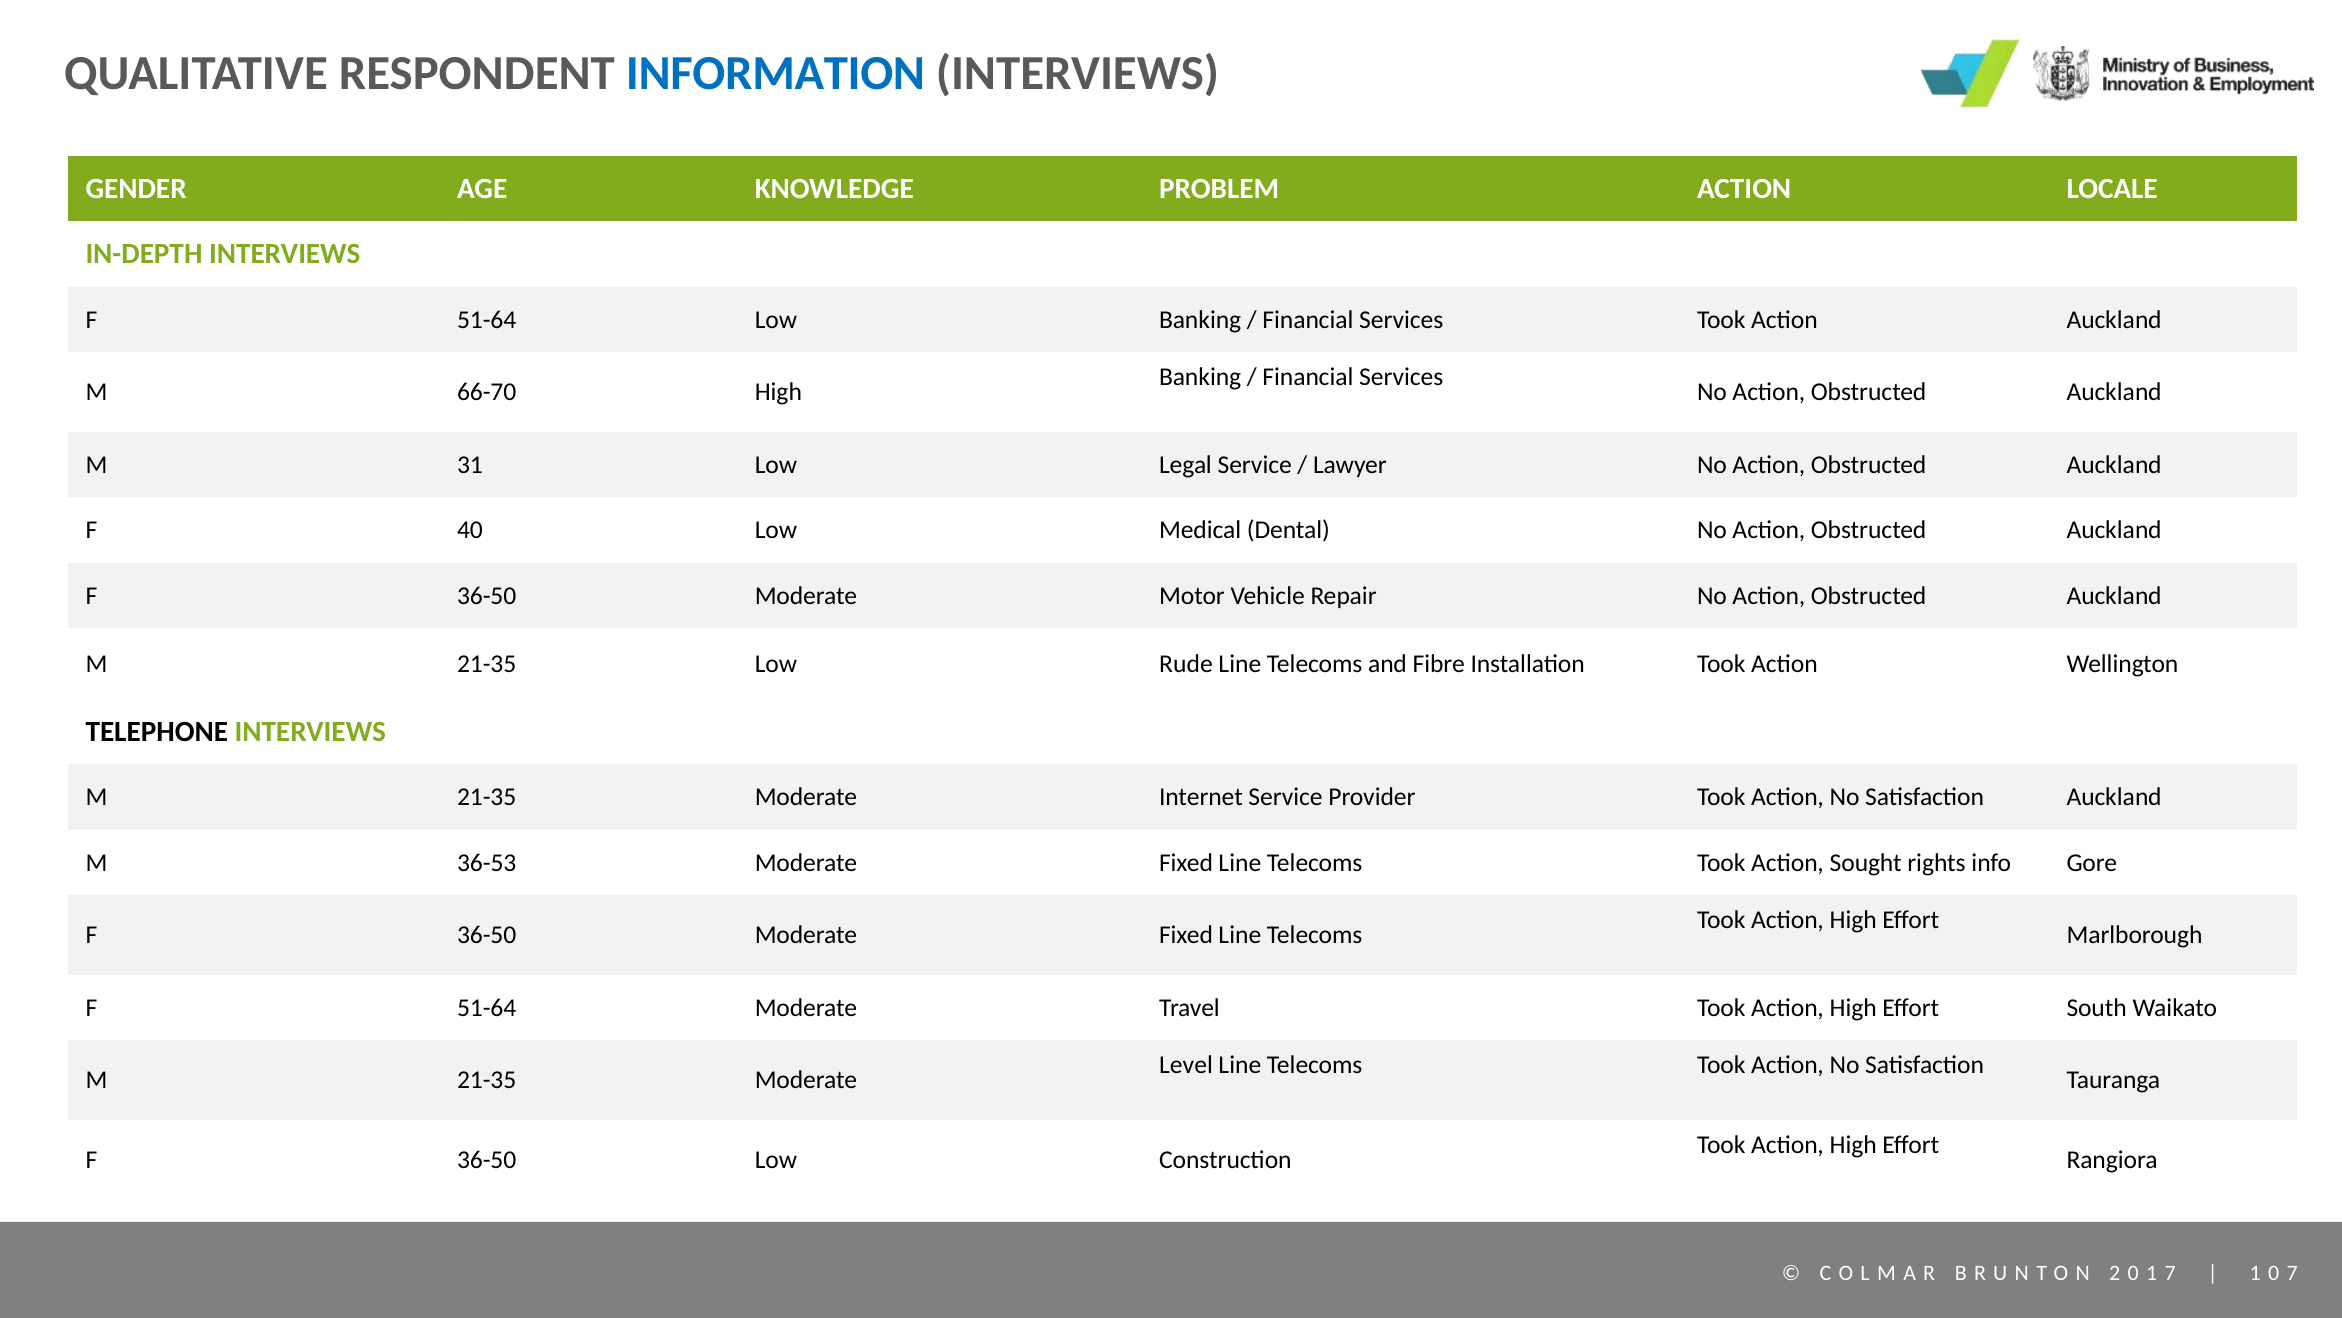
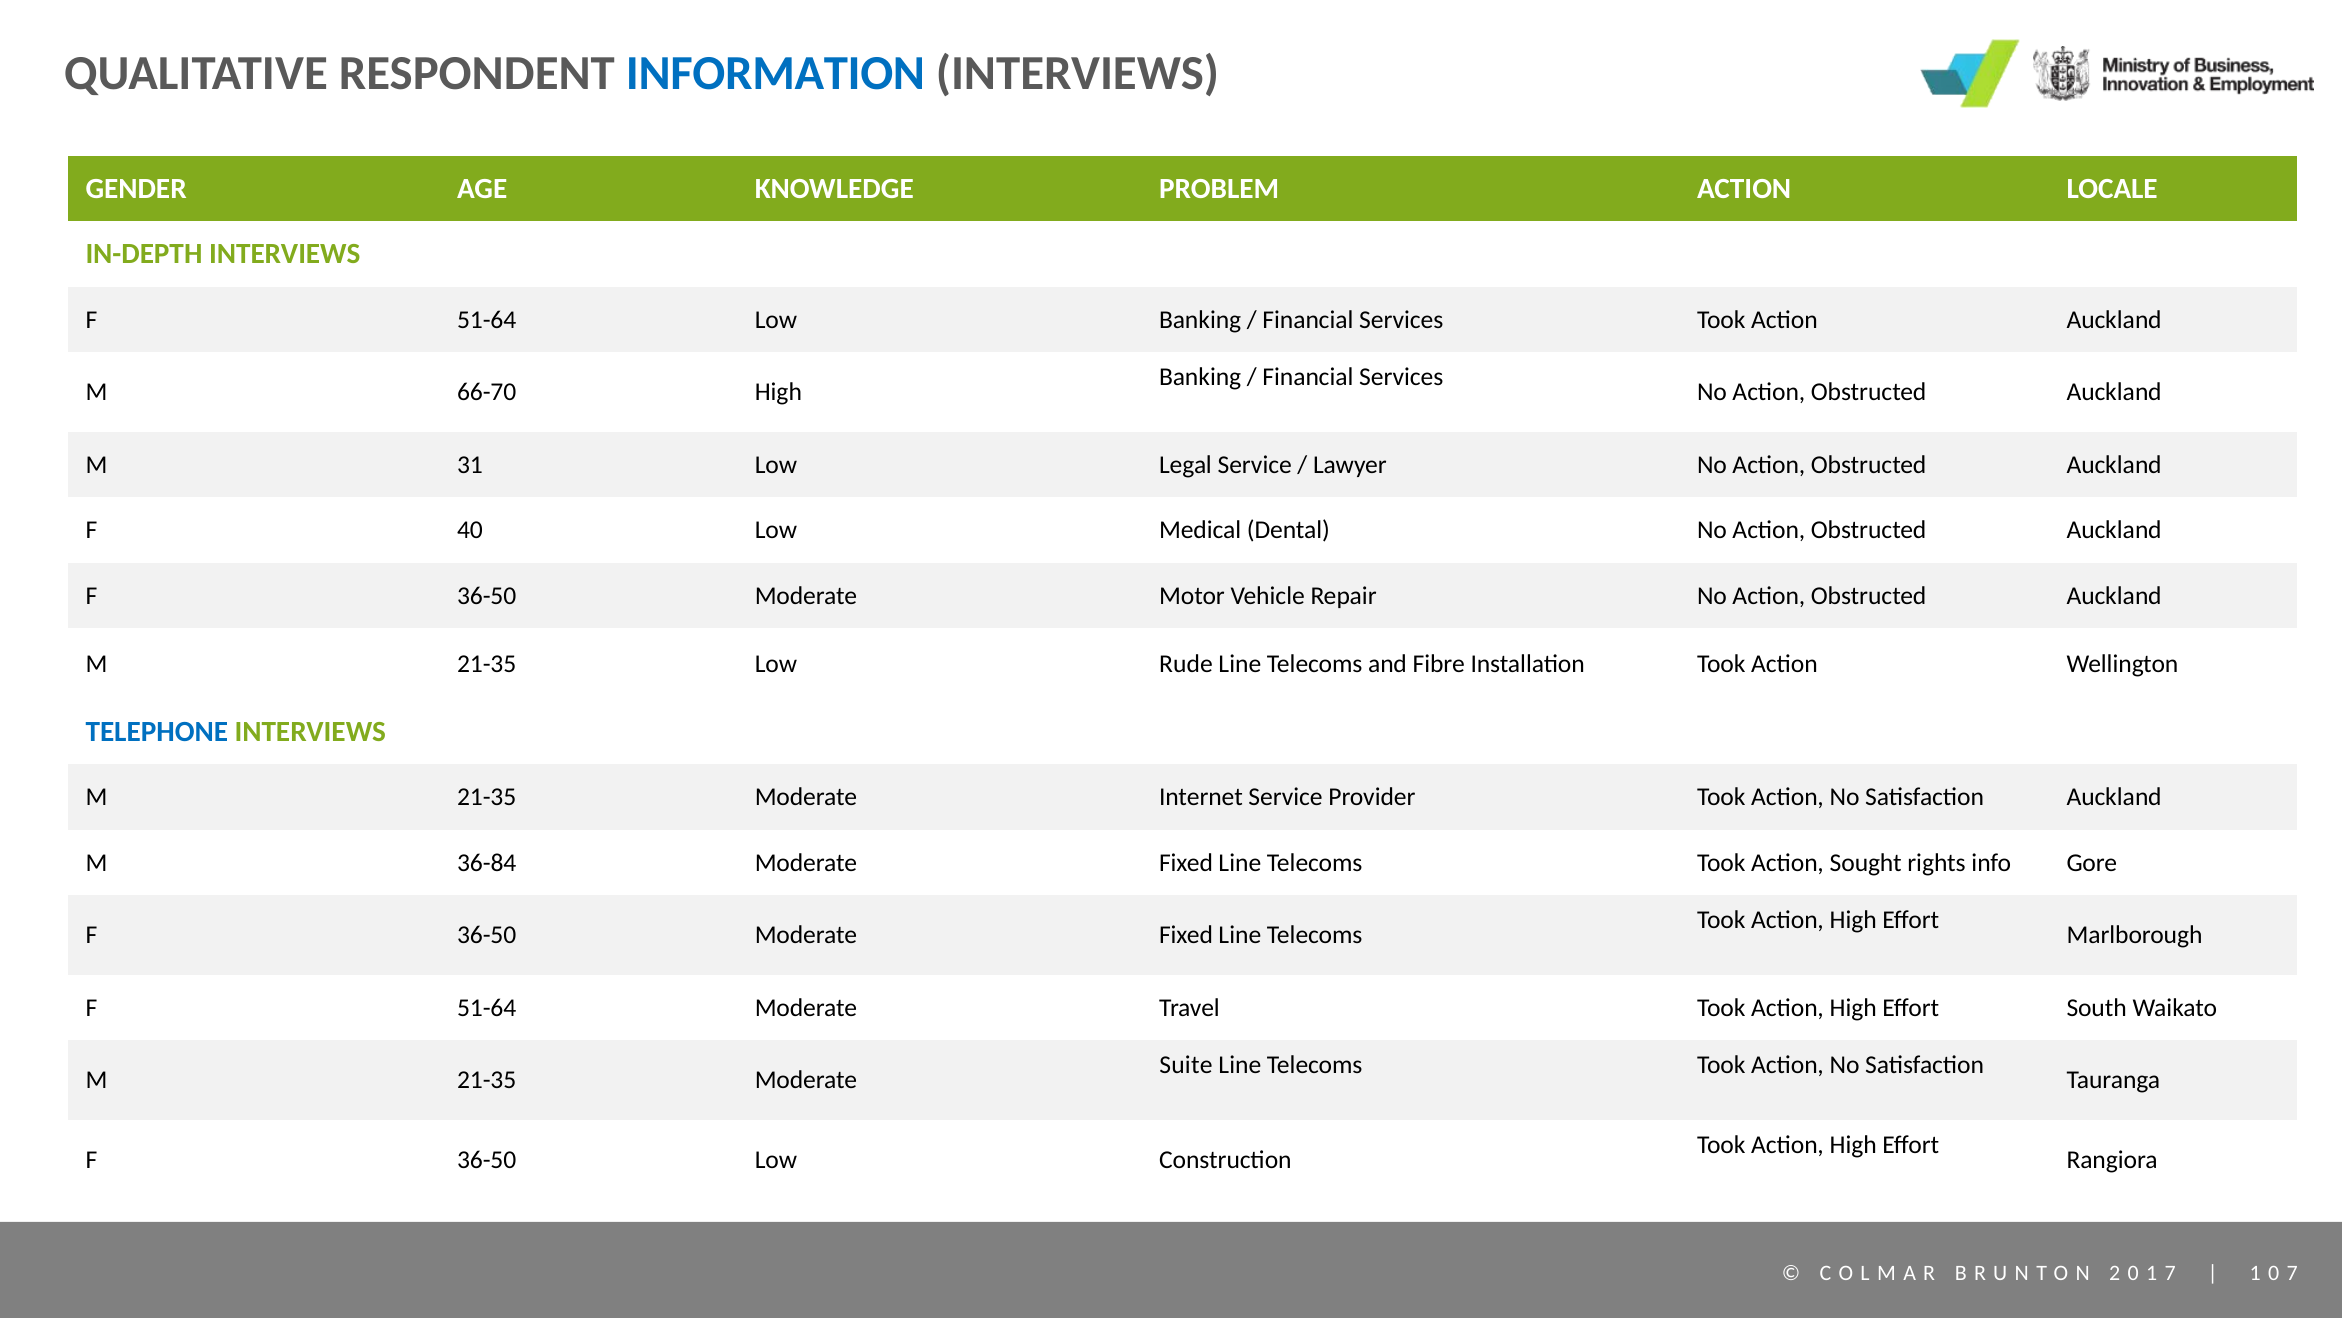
TELEPHONE colour: black -> blue
36-53: 36-53 -> 36-84
Level: Level -> Suite
